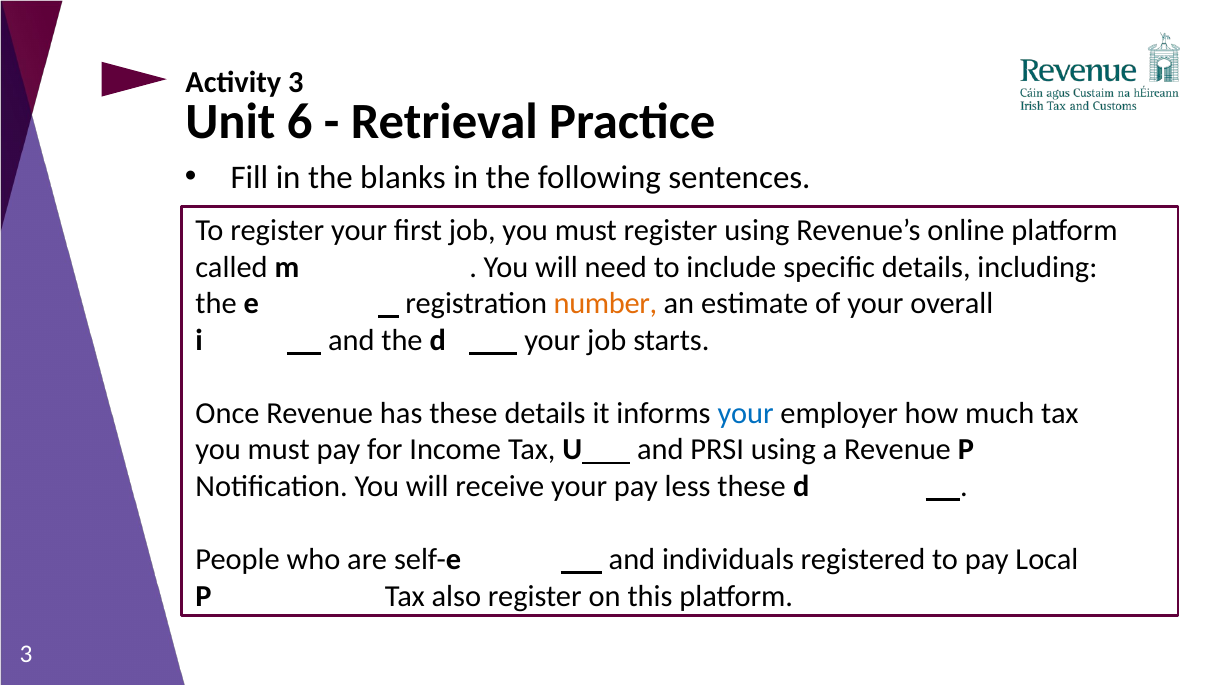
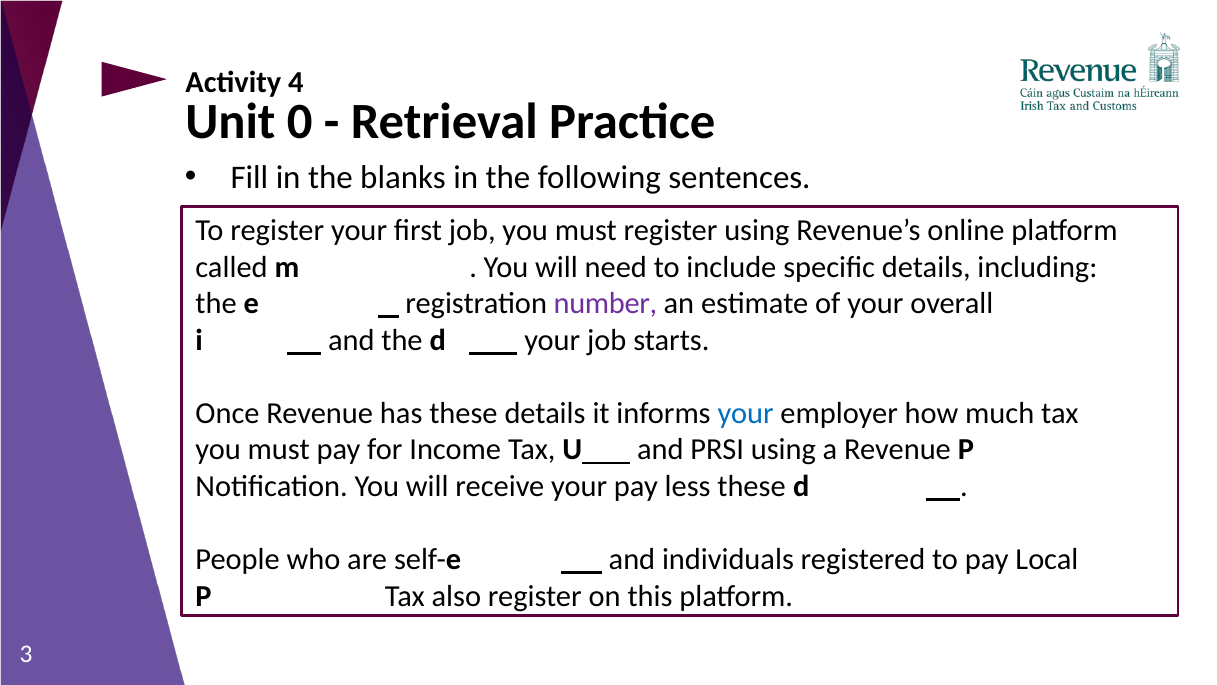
Activity 3: 3 -> 4
6: 6 -> 0
number colour: orange -> purple
